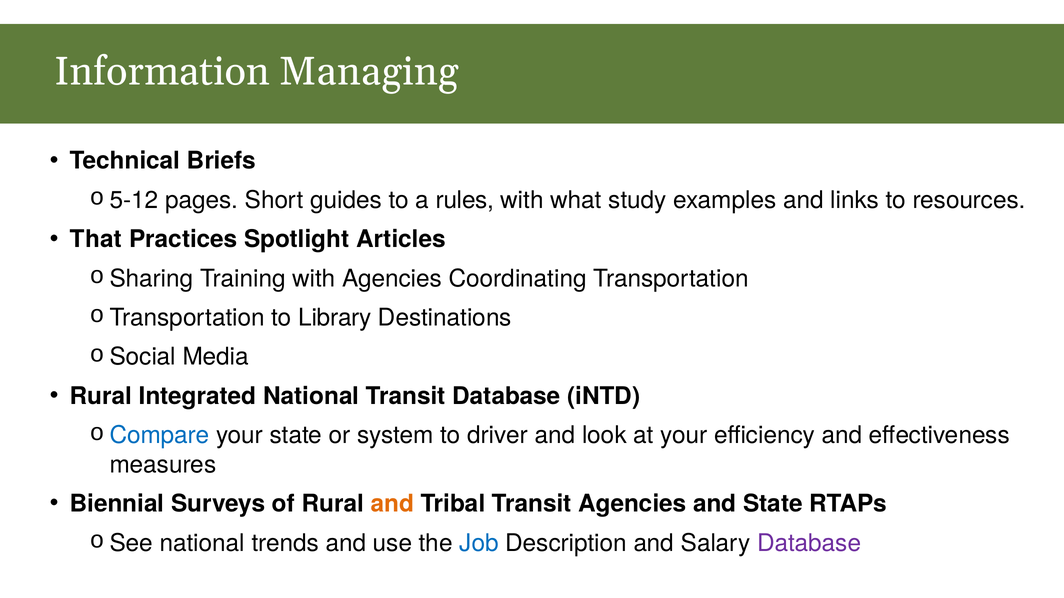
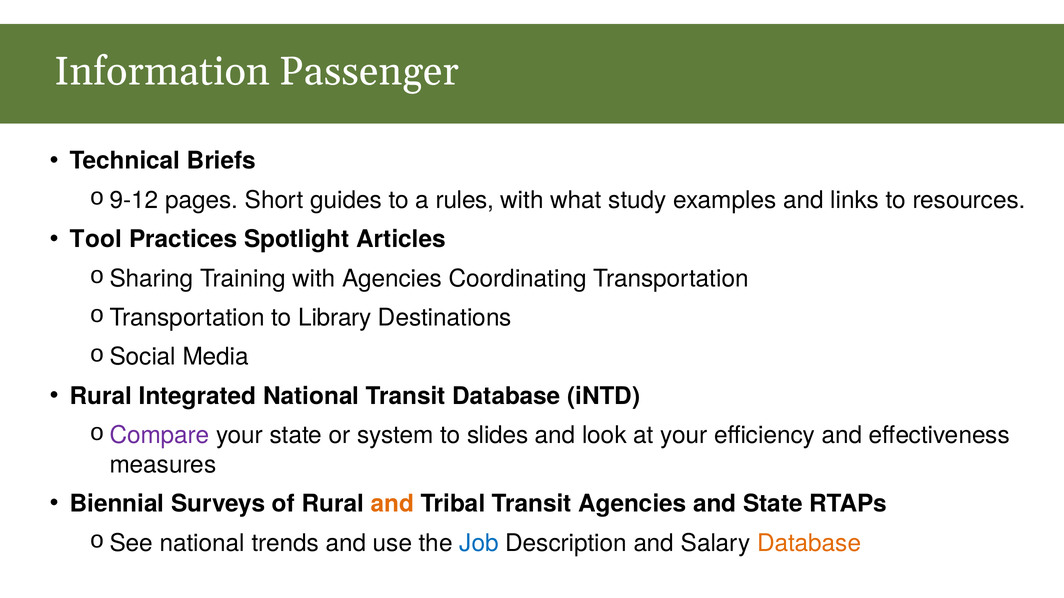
Managing: Managing -> Passenger
5-12: 5-12 -> 9-12
That: That -> Tool
Compare colour: blue -> purple
driver: driver -> slides
Database at (809, 543) colour: purple -> orange
